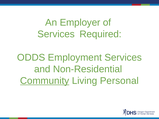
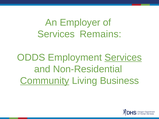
Required: Required -> Remains
Services at (123, 58) underline: none -> present
Personal: Personal -> Business
